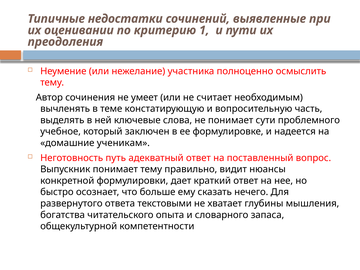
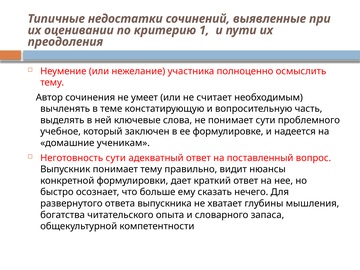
Неготовность путь: путь -> сути
текстовыми: текстовыми -> выпускника
